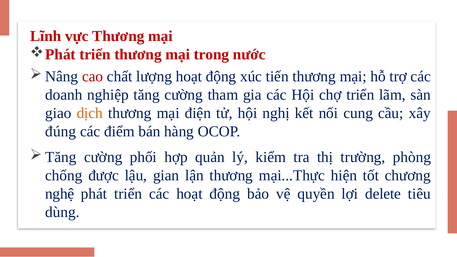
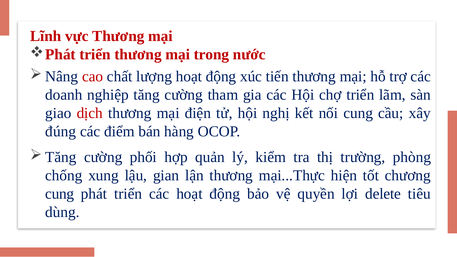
dịch colour: orange -> red
được: được -> xung
nghệ at (60, 194): nghệ -> cung
